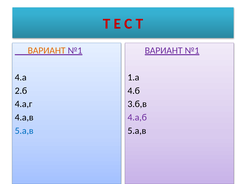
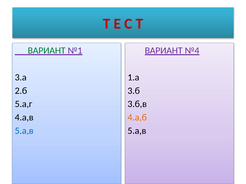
ВАРИАНТ at (47, 51) colour: orange -> green
№1 at (192, 51): №1 -> №4
4.а: 4.а -> 3.а
4.б: 4.б -> 3.б
4.а,г: 4.а,г -> 5.а,г
4.а,б colour: purple -> orange
